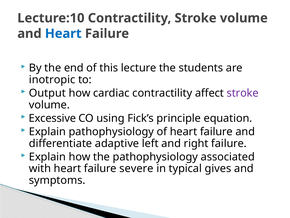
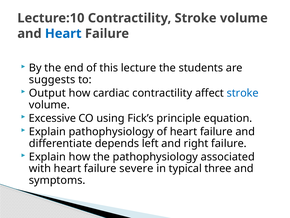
inotropic: inotropic -> suggests
stroke at (243, 93) colour: purple -> blue
adaptive: adaptive -> depends
gives: gives -> three
